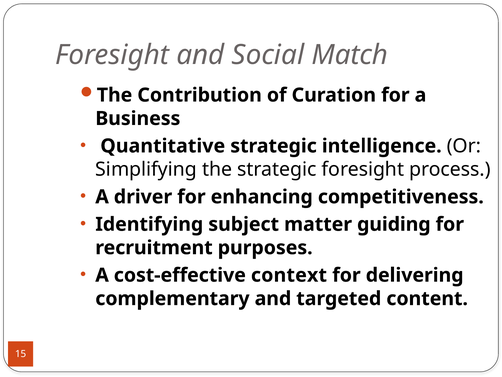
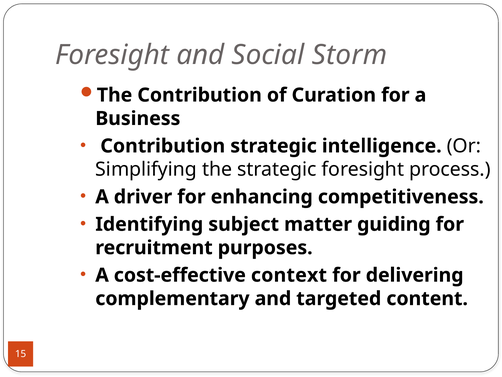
Match: Match -> Storm
Quantitative at (163, 146): Quantitative -> Contribution
